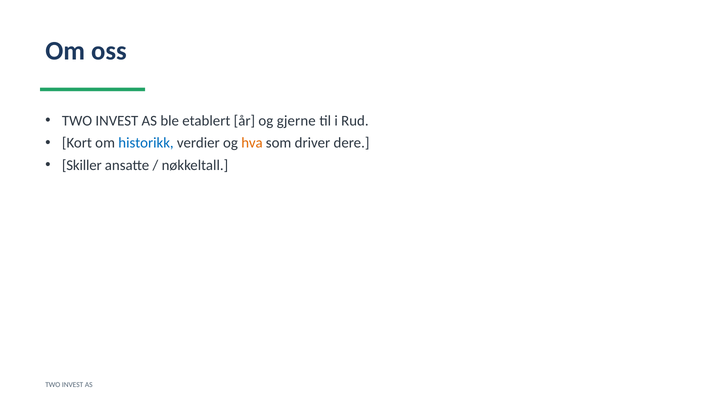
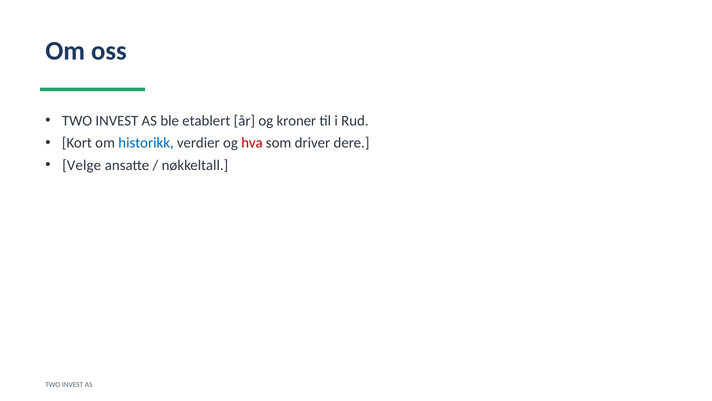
gjerne: gjerne -> kroner
hva colour: orange -> red
Skiller: Skiller -> Velge
